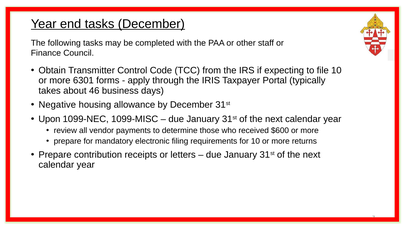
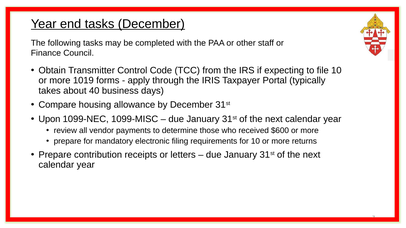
6301: 6301 -> 1019
46: 46 -> 40
Negative: Negative -> Compare
